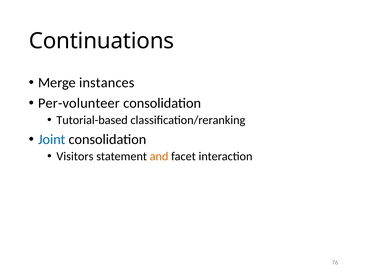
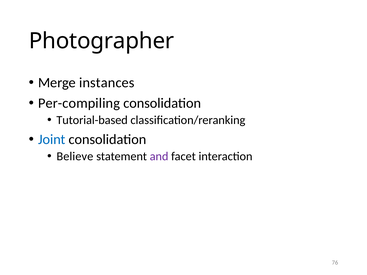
Continuations: Continuations -> Photographer
Per-volunteer: Per-volunteer -> Per-compiling
Visitors: Visitors -> Believe
and colour: orange -> purple
